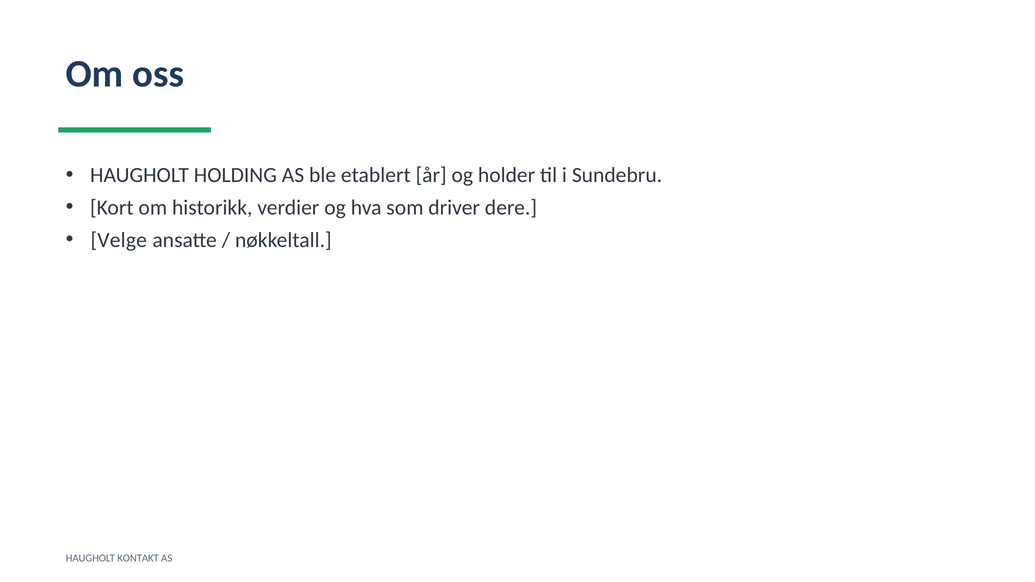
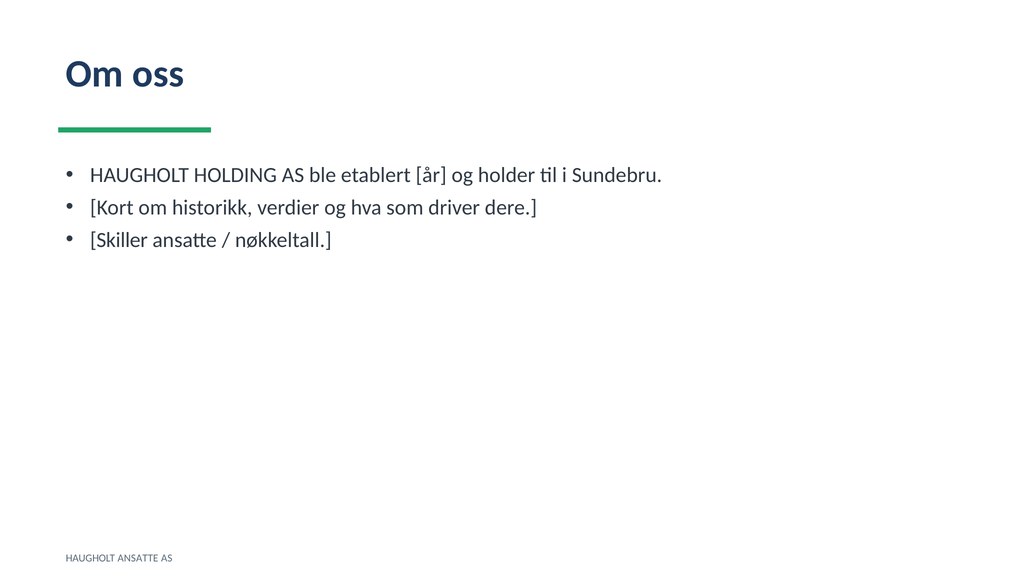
Velge: Velge -> Skiller
HAUGHOLT KONTAKT: KONTAKT -> ANSATTE
